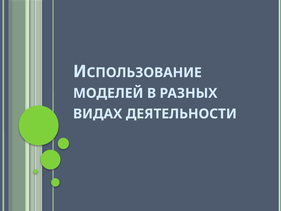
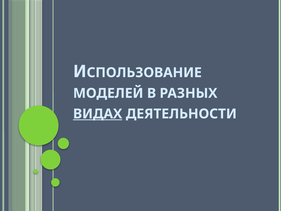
ВИДАХ underline: none -> present
